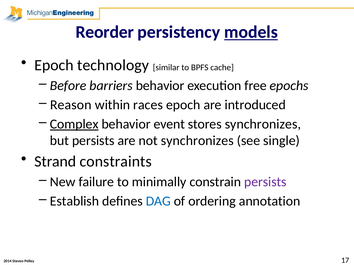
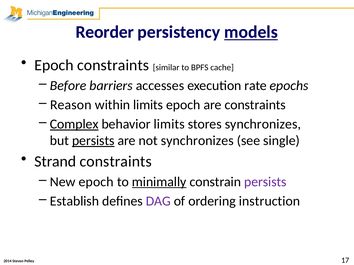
Epoch technology: technology -> constraints
barriers behavior: behavior -> accesses
free: free -> rate
within races: races -> limits
are introduced: introduced -> constraints
behavior event: event -> limits
persists at (93, 141) underline: none -> present
New failure: failure -> epoch
minimally underline: none -> present
DAG colour: blue -> purple
annotation: annotation -> instruction
